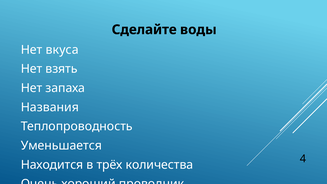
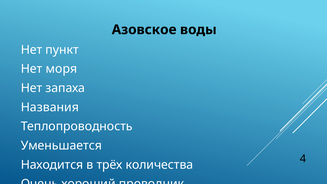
Сделайте: Сделайте -> Азовское
вкуса: вкуса -> пункт
взять: взять -> моря
